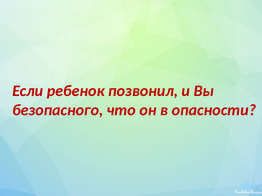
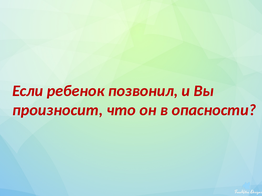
безопасного: безопасного -> произносит
